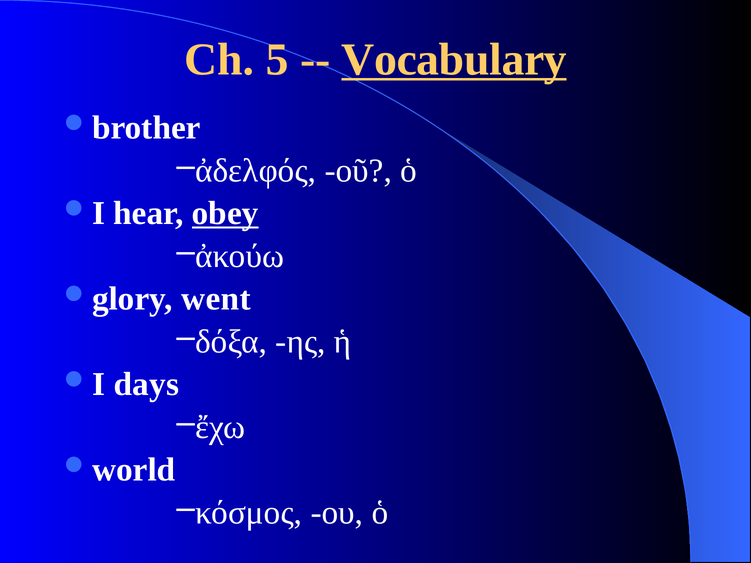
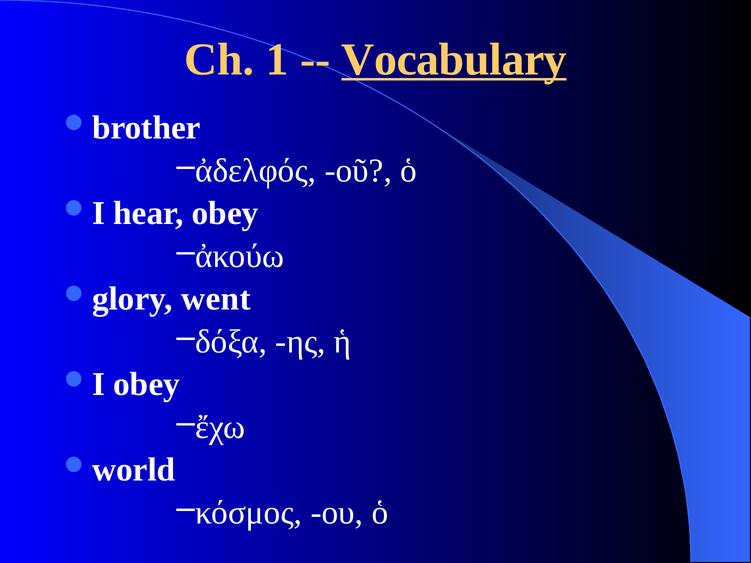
5: 5 -> 1
obey at (225, 213) underline: present -> none
days at (147, 385): days -> obey
